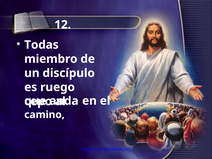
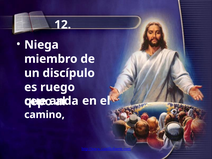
Todas: Todas -> Niega
